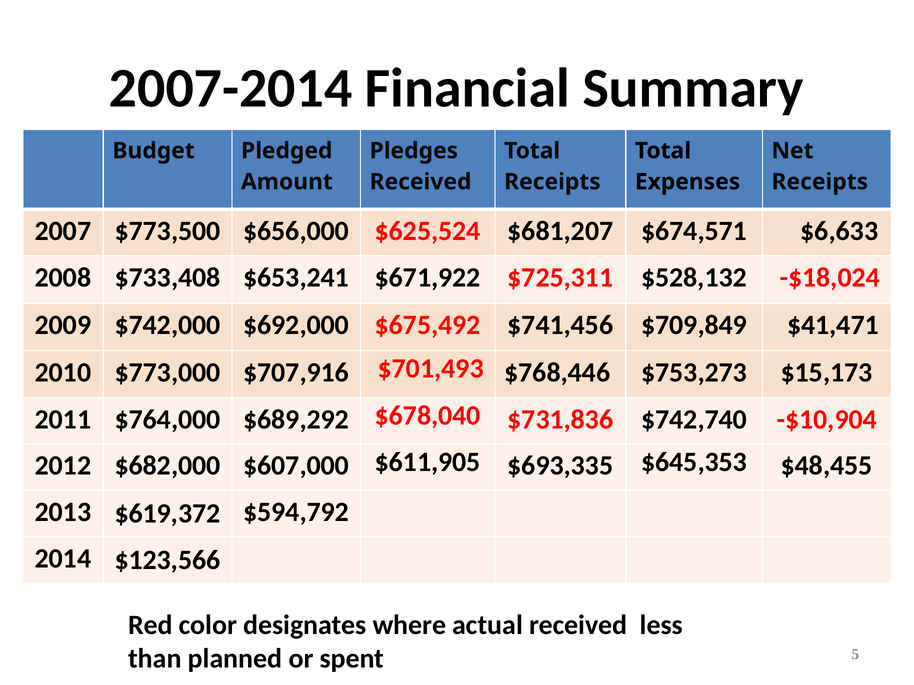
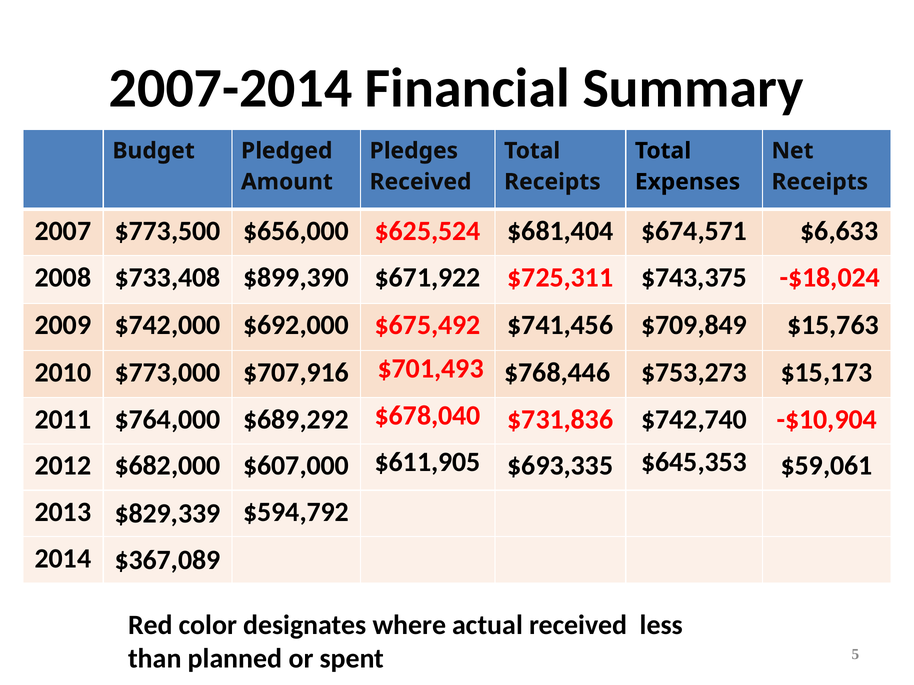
$681,207: $681,207 -> $681,404
$653,241: $653,241 -> $899,390
$528,132: $528,132 -> $743,375
$41,471: $41,471 -> $15,763
$48,455: $48,455 -> $59,061
$619,372: $619,372 -> $829,339
$123,566: $123,566 -> $367,089
